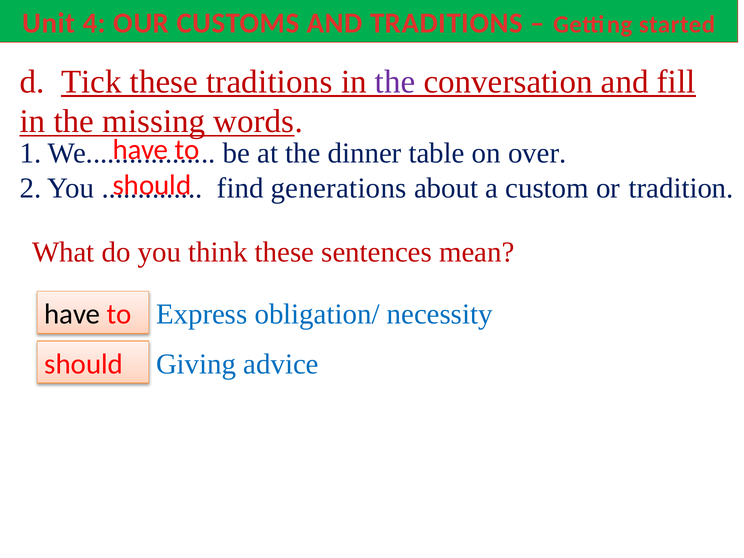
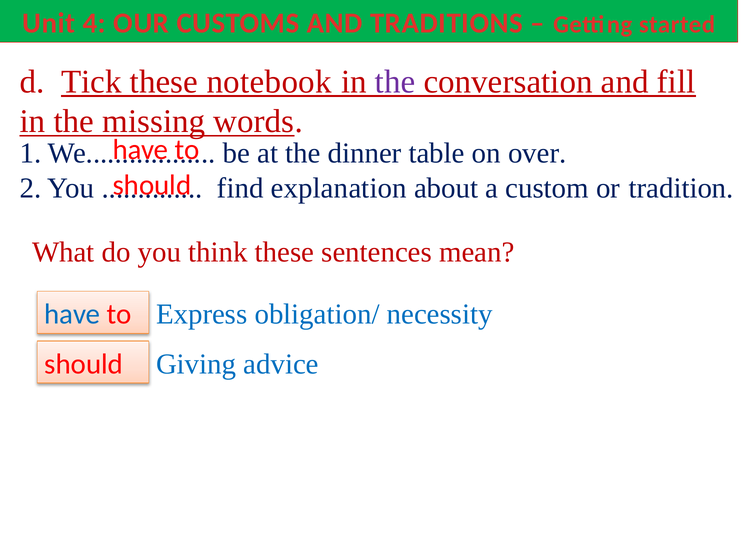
these traditions: traditions -> notebook
generations: generations -> explanation
have at (72, 314) colour: black -> blue
